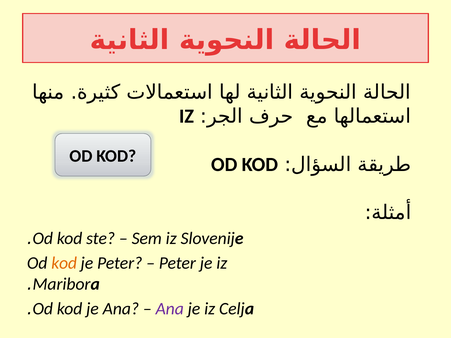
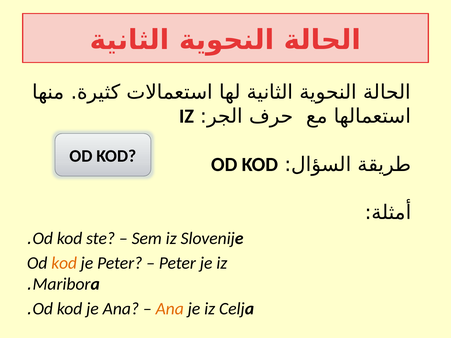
Ana at (170, 309) colour: purple -> orange
